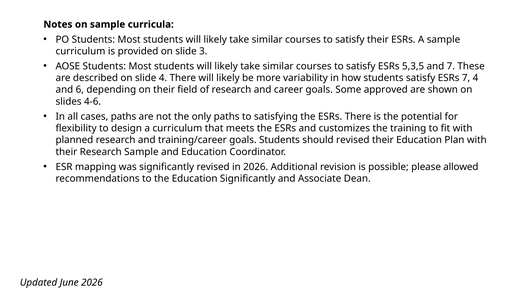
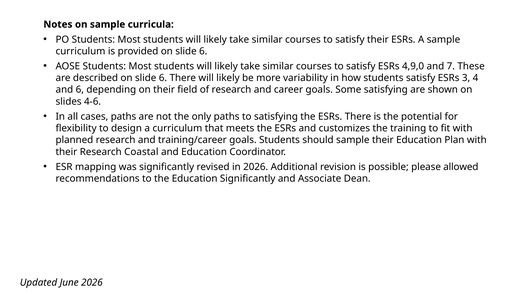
provided on slide 3: 3 -> 6
5,3,5: 5,3,5 -> 4,9,0
described on slide 4: 4 -> 6
ESRs 7: 7 -> 3
Some approved: approved -> satisfying
should revised: revised -> sample
Research Sample: Sample -> Coastal
